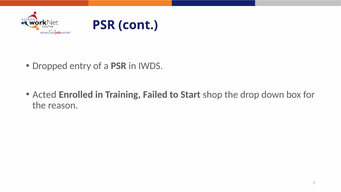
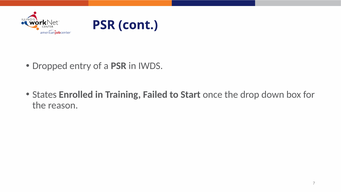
Acted: Acted -> States
shop: shop -> once
